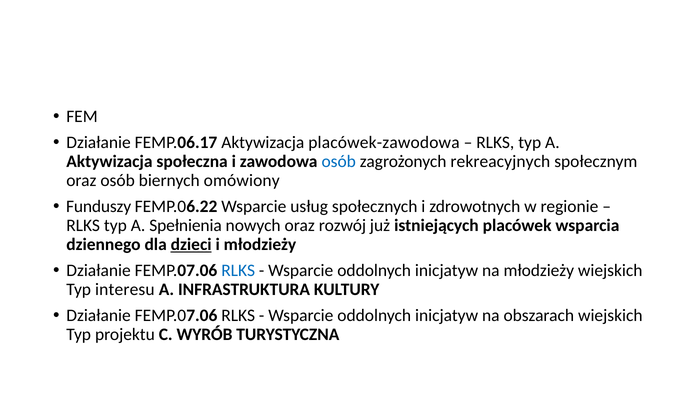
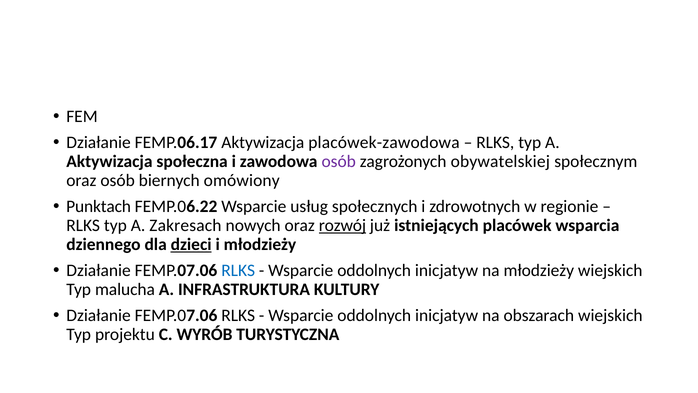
osób at (339, 161) colour: blue -> purple
rekreacyjnych: rekreacyjnych -> obywatelskiej
Funduszy: Funduszy -> Punktach
Spełnienia: Spełnienia -> Zakresach
rozwój underline: none -> present
interesu: interesu -> malucha
